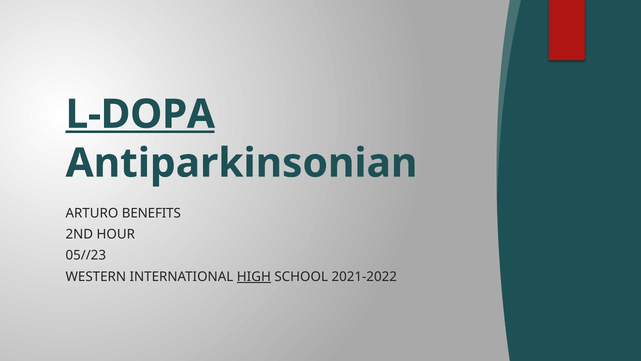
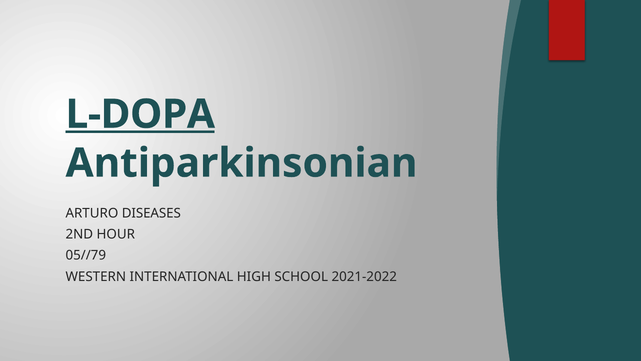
BENEFITS: BENEFITS -> DISEASES
05//23: 05//23 -> 05//79
HIGH underline: present -> none
